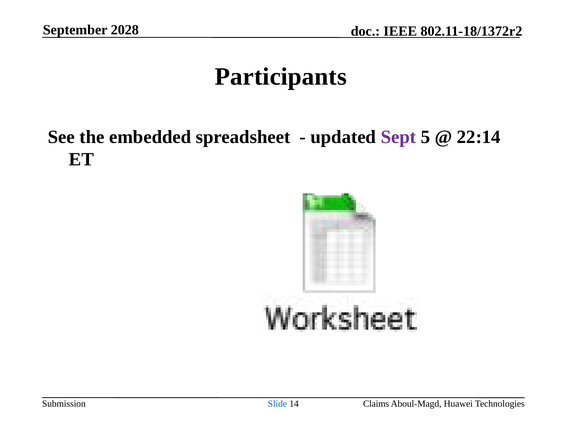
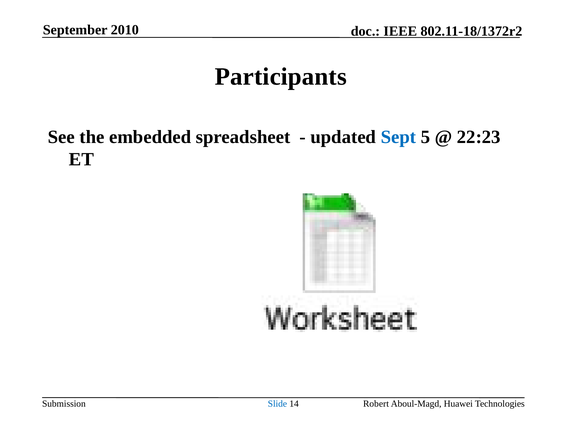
2028: 2028 -> 2010
Sept colour: purple -> blue
22:14: 22:14 -> 22:23
Claims: Claims -> Robert
